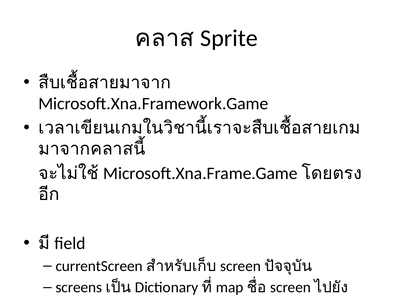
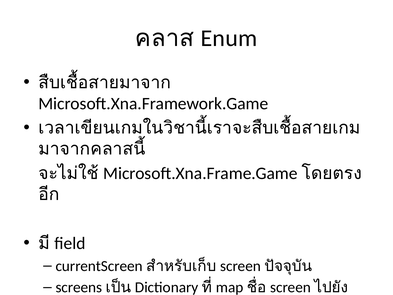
Sprite: Sprite -> Enum
